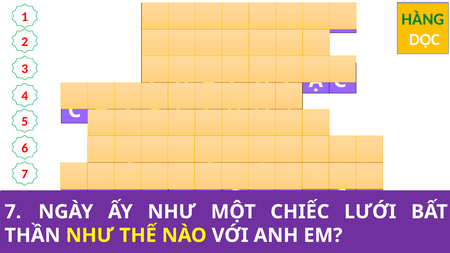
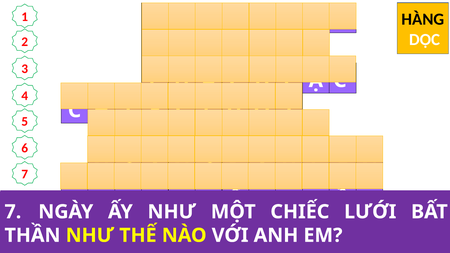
HÀNG colour: green -> black
